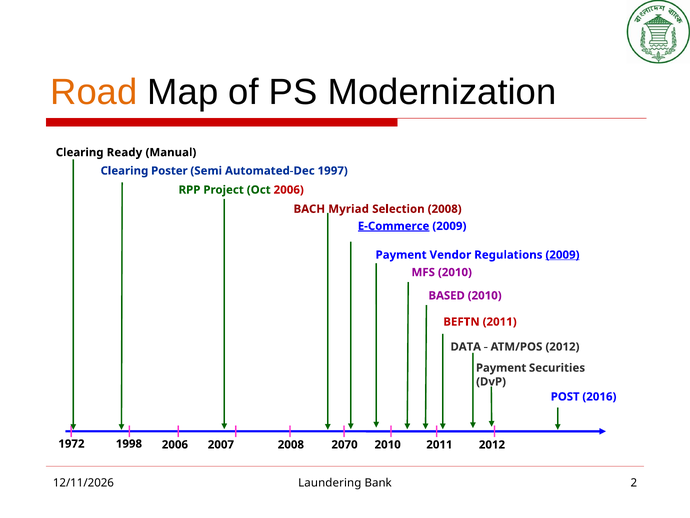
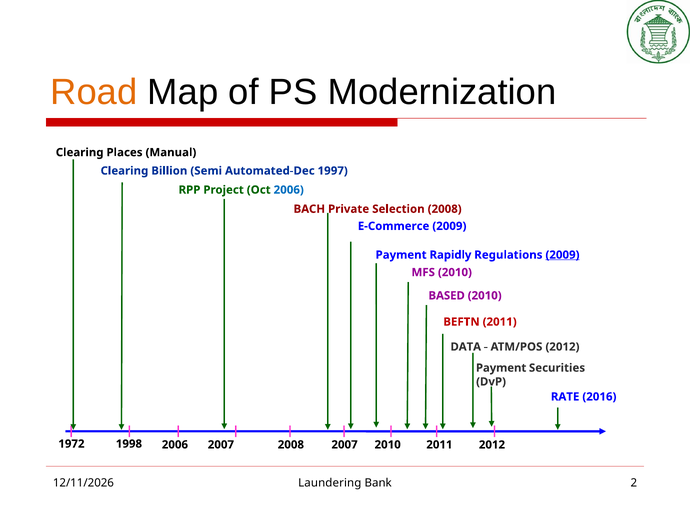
Ready: Ready -> Places
Poster: Poster -> Billion
2006 at (289, 190) colour: red -> blue
Myriad: Myriad -> Private
E-Commerce underline: present -> none
Vendor: Vendor -> Rapidly
POST: POST -> RATE
2008 2070: 2070 -> 2007
